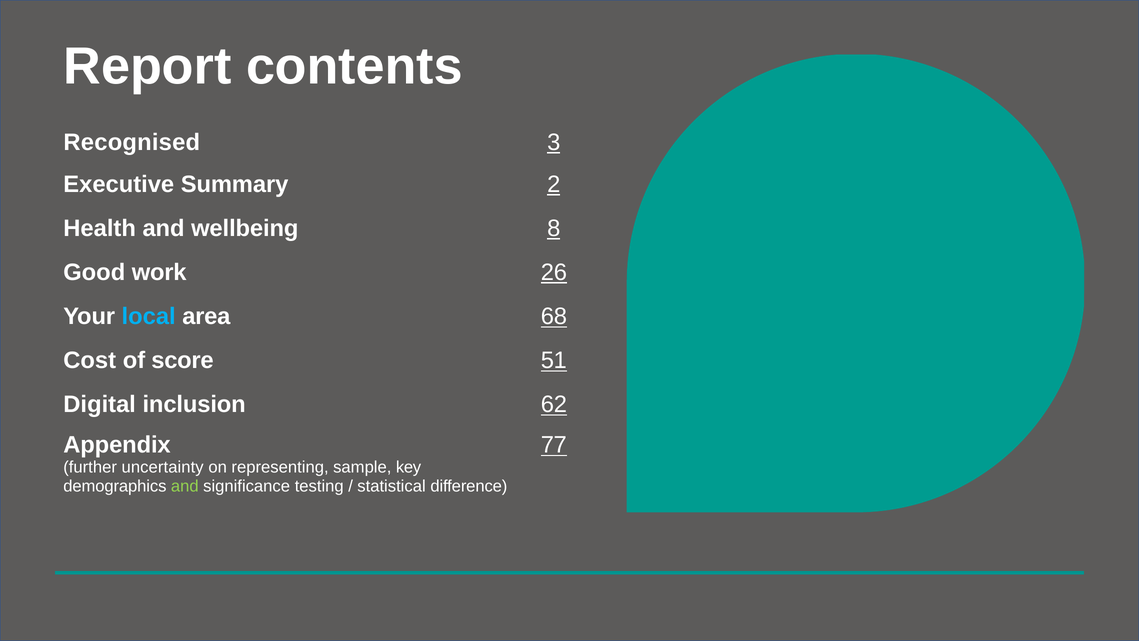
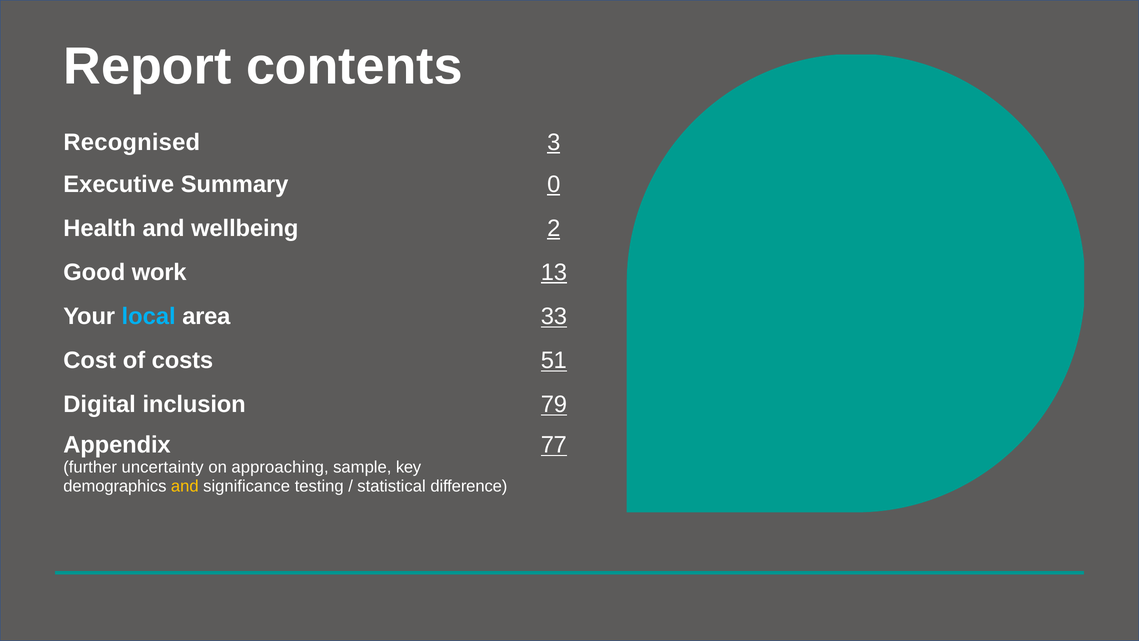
2: 2 -> 0
8: 8 -> 2
26: 26 -> 13
68: 68 -> 33
score: score -> costs
62: 62 -> 79
representing: representing -> approaching
and at (185, 486) colour: light green -> yellow
